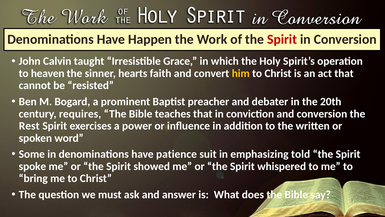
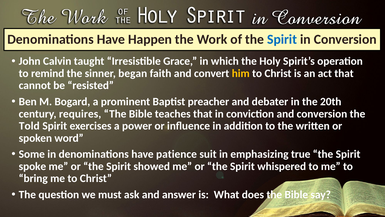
Spirit at (282, 39) colour: red -> blue
heaven: heaven -> remind
hearts: hearts -> began
Rest: Rest -> Told
told: told -> true
